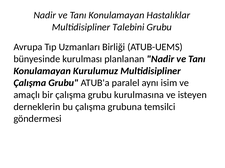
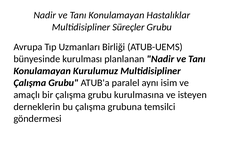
Talebini: Talebini -> Süreçler
